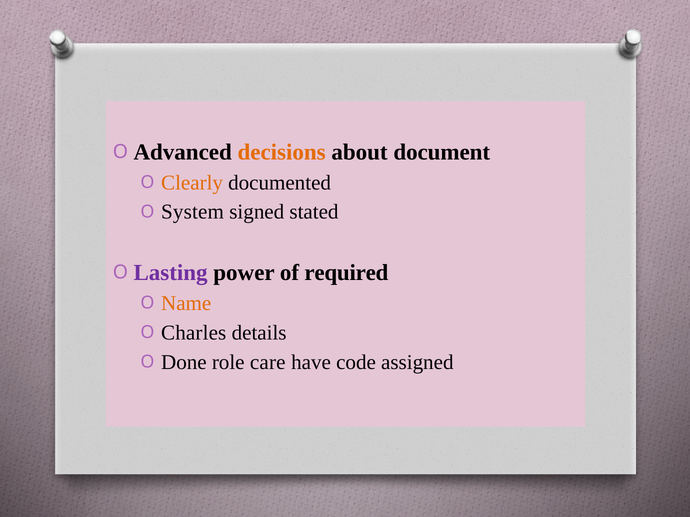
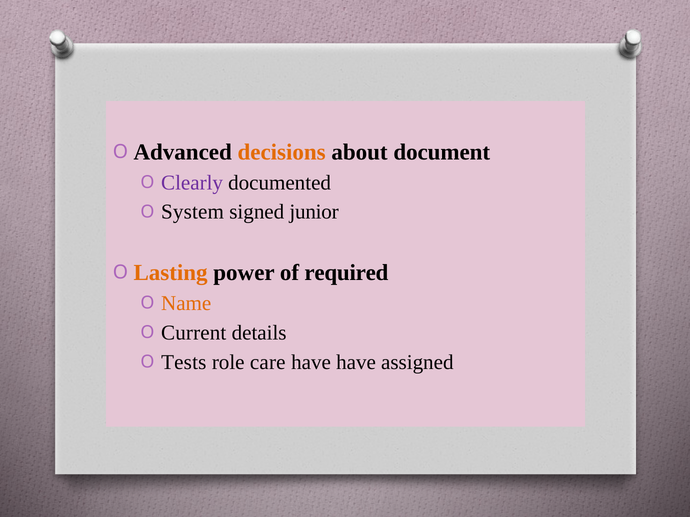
Clearly colour: orange -> purple
stated: stated -> junior
Lasting colour: purple -> orange
Charles: Charles -> Current
Done: Done -> Tests
have code: code -> have
